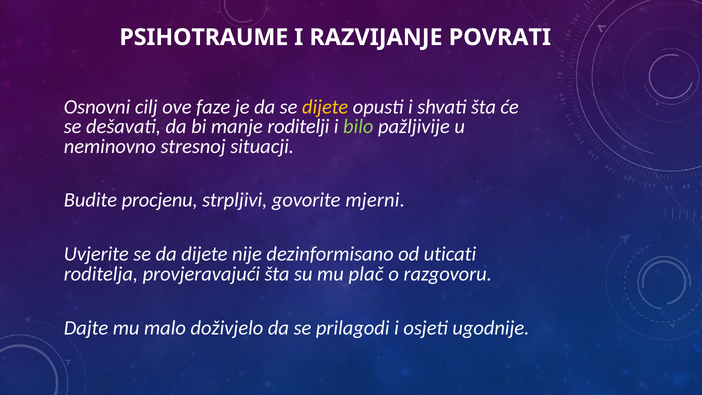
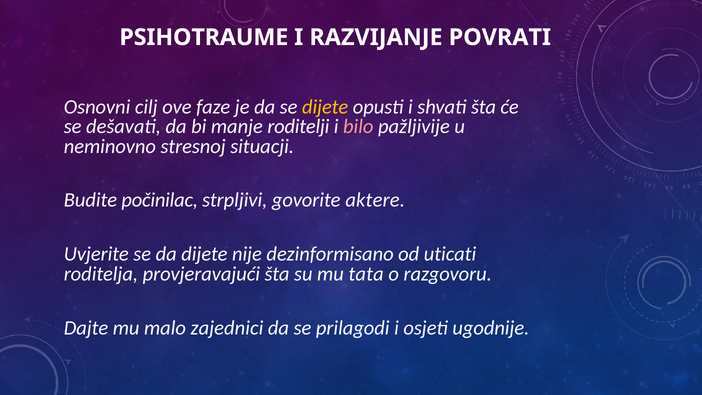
bilo colour: light green -> pink
procjenu: procjenu -> počinilac
mjerni: mjerni -> aktere
plač: plač -> tata
doživjelo: doživjelo -> zajednici
